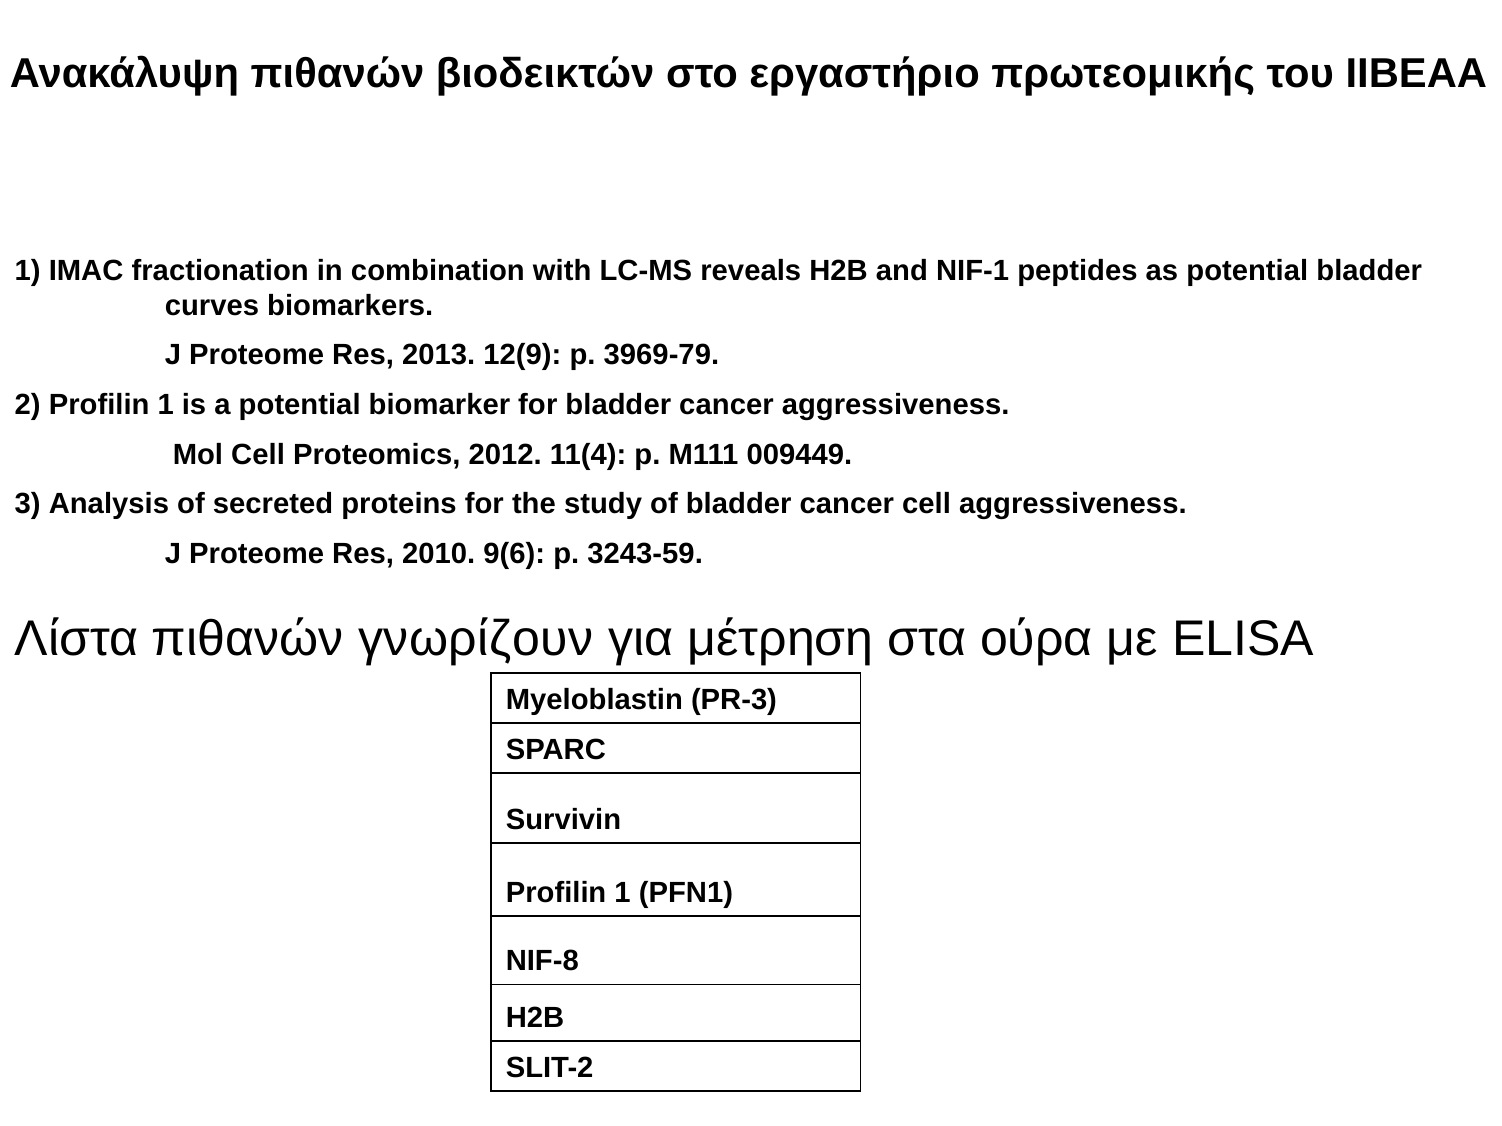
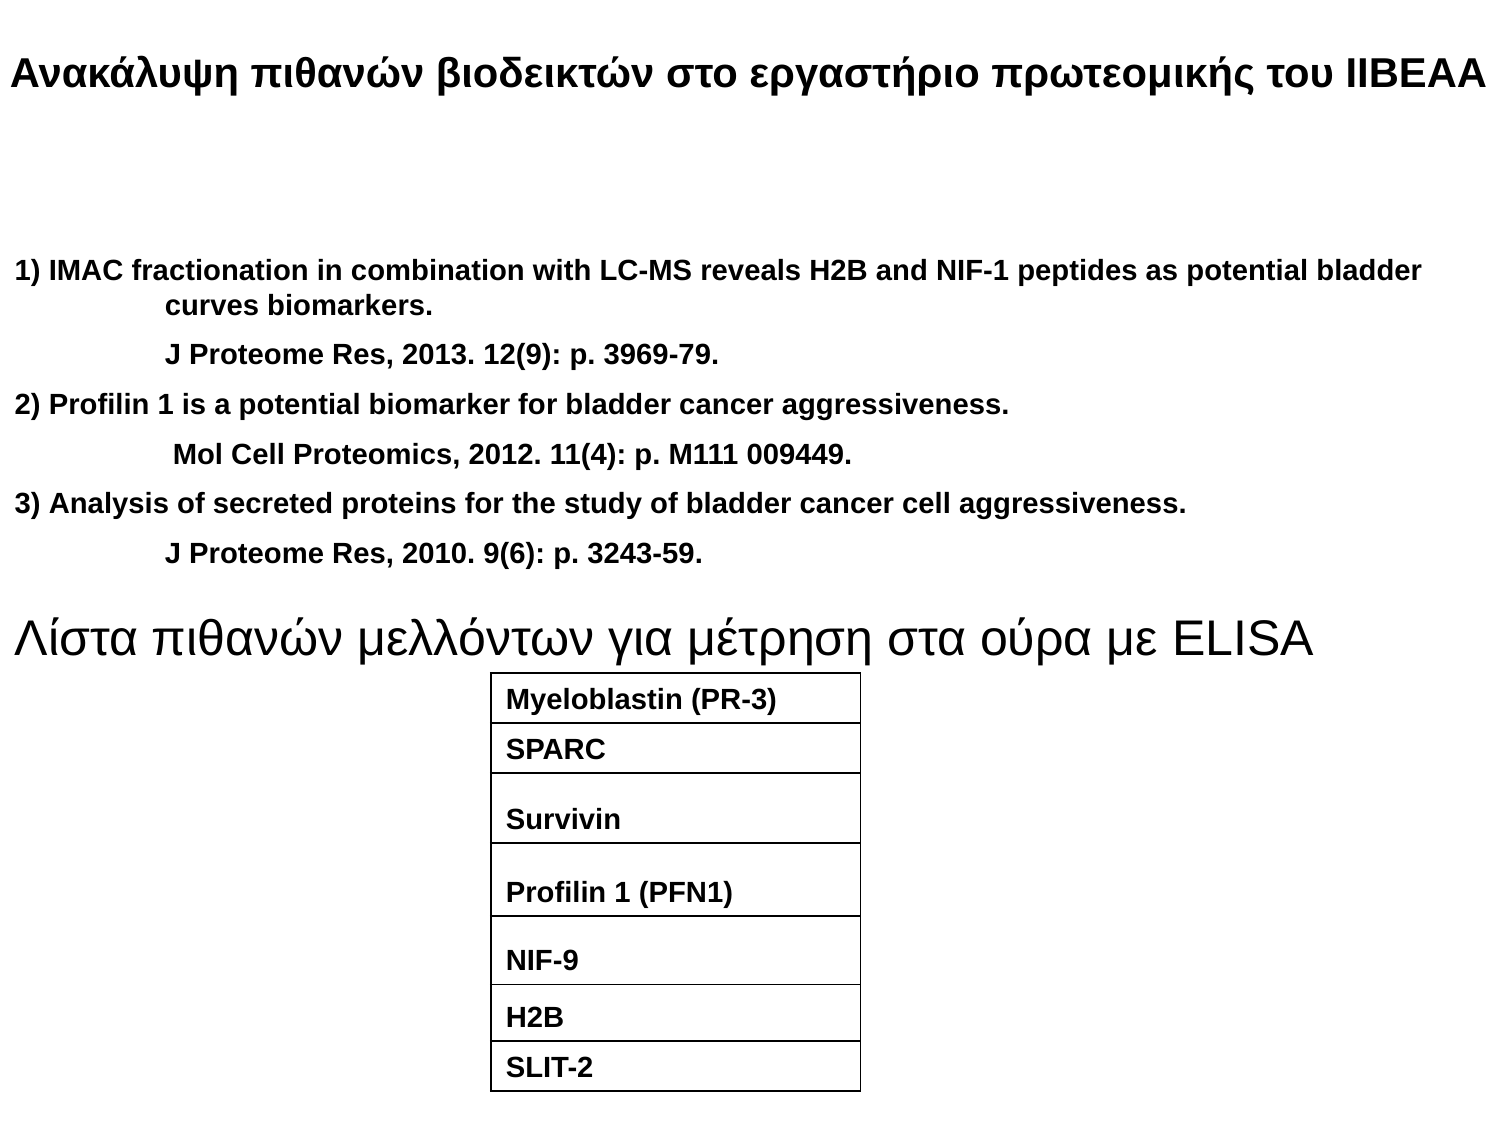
γνωρίζουν: γνωρίζουν -> μελλόντων
NIF-8: NIF-8 -> NIF-9
